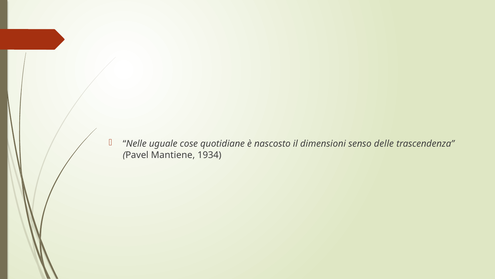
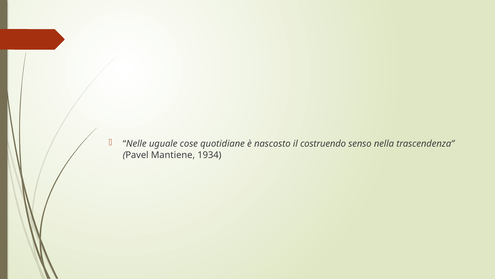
dimensioni: dimensioni -> costruendo
delle: delle -> nella
